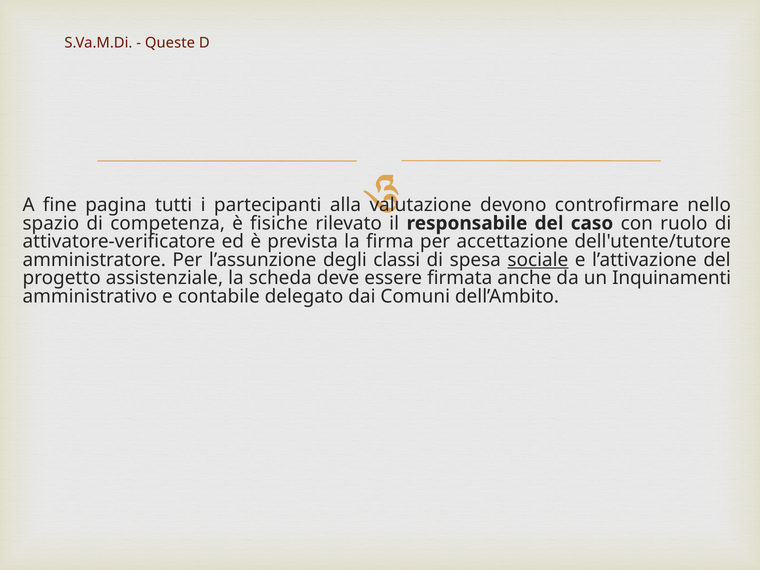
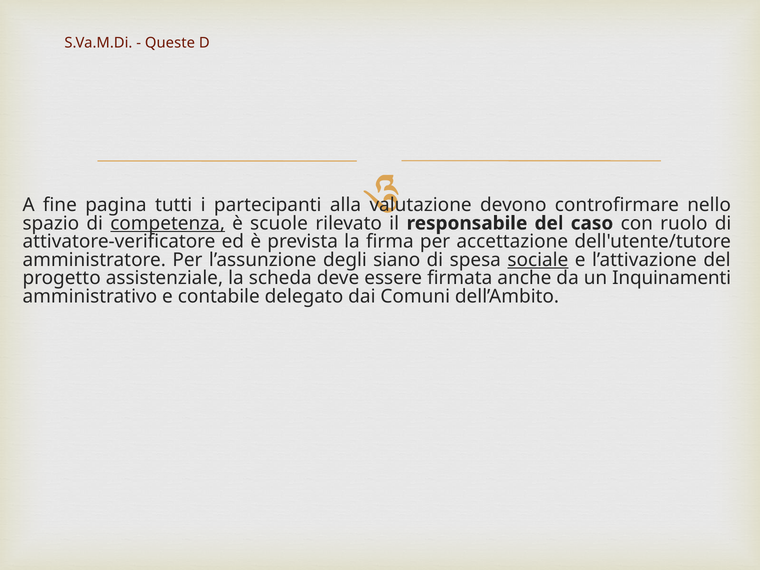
competenza underline: none -> present
fisiche: fisiche -> scuole
classi: classi -> siano
